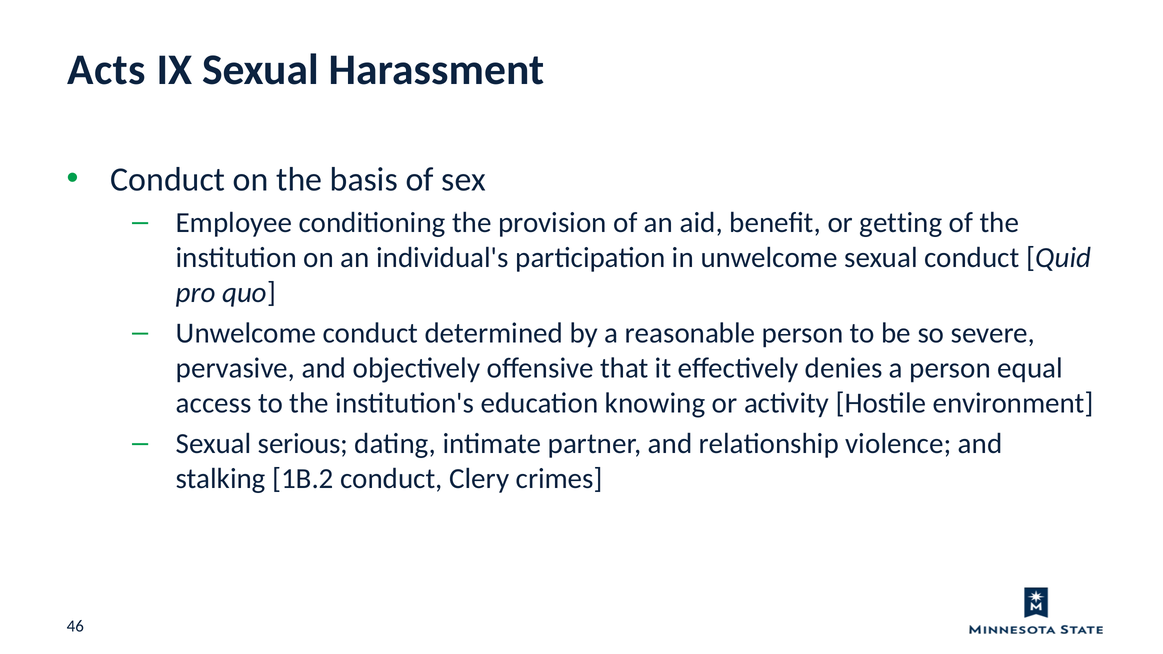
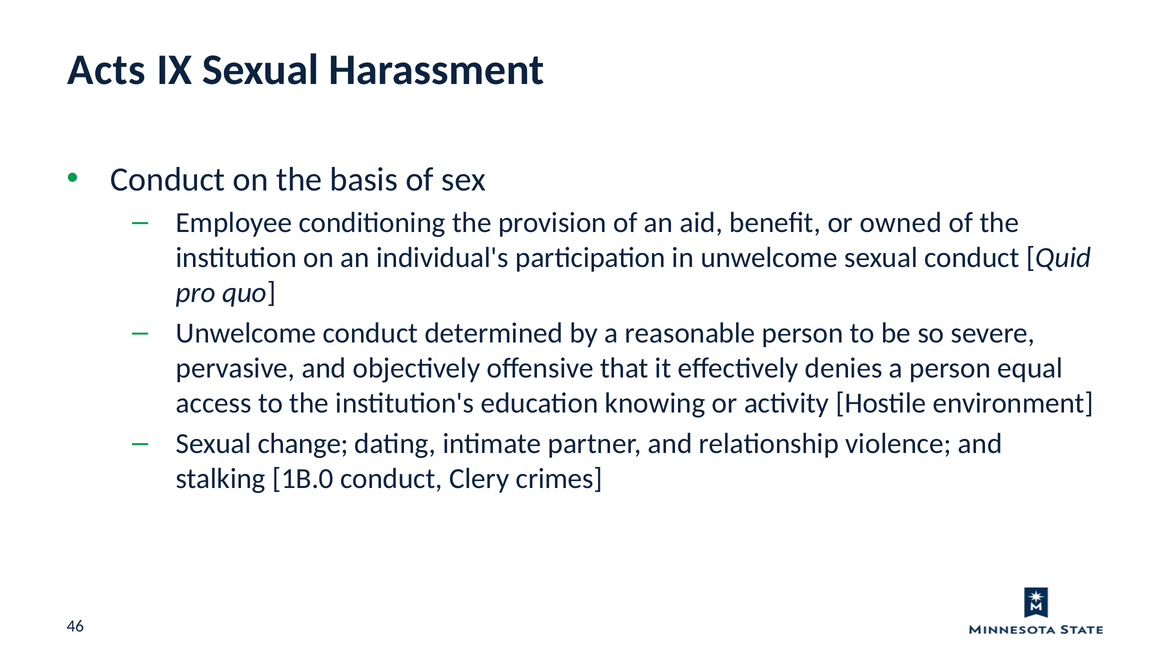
getting: getting -> owned
serious: serious -> change
1B.2: 1B.2 -> 1B.0
